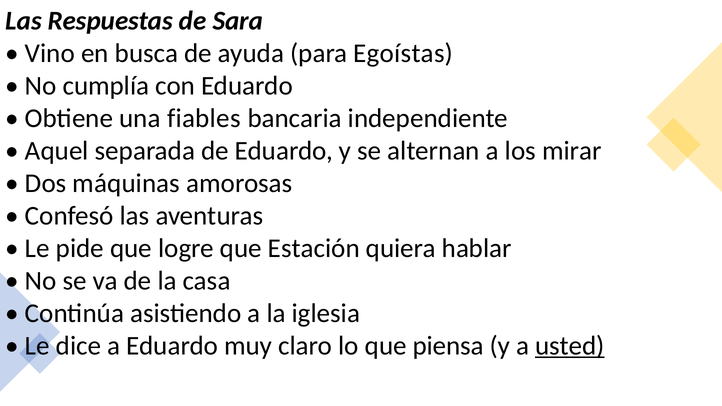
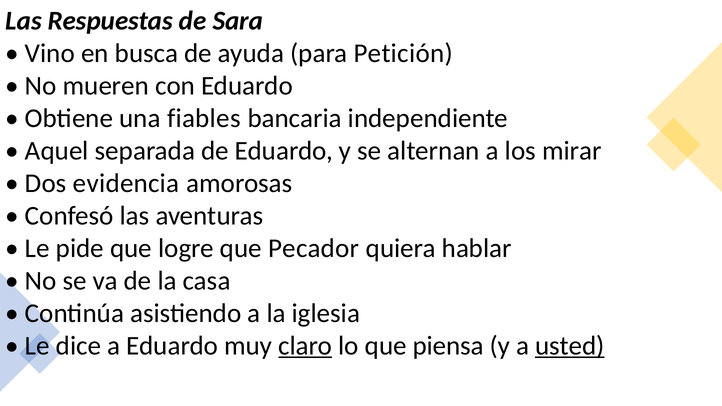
Egoístas: Egoístas -> Petición
cumplía: cumplía -> mueren
máquinas: máquinas -> evidencia
Estación: Estación -> Pecador
claro underline: none -> present
